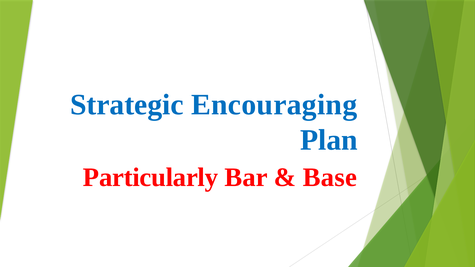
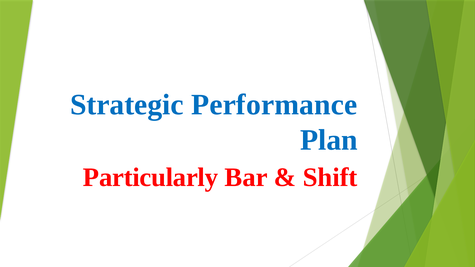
Encouraging: Encouraging -> Performance
Base: Base -> Shift
